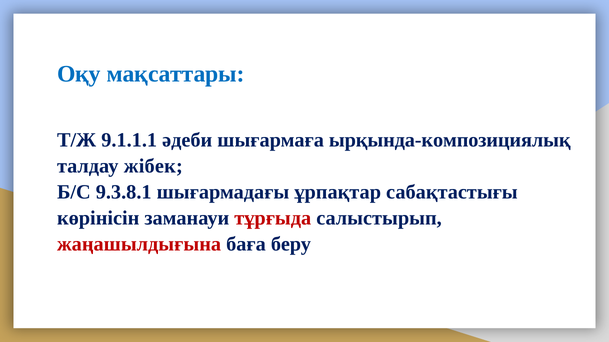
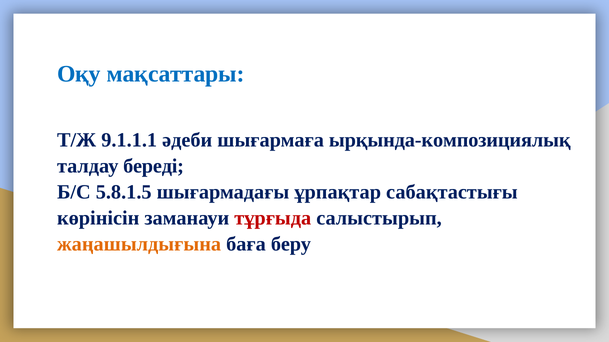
жібек: жібек -> береді
9.3.8.1: 9.3.8.1 -> 5.8.1.5
жаңашылдығына colour: red -> orange
